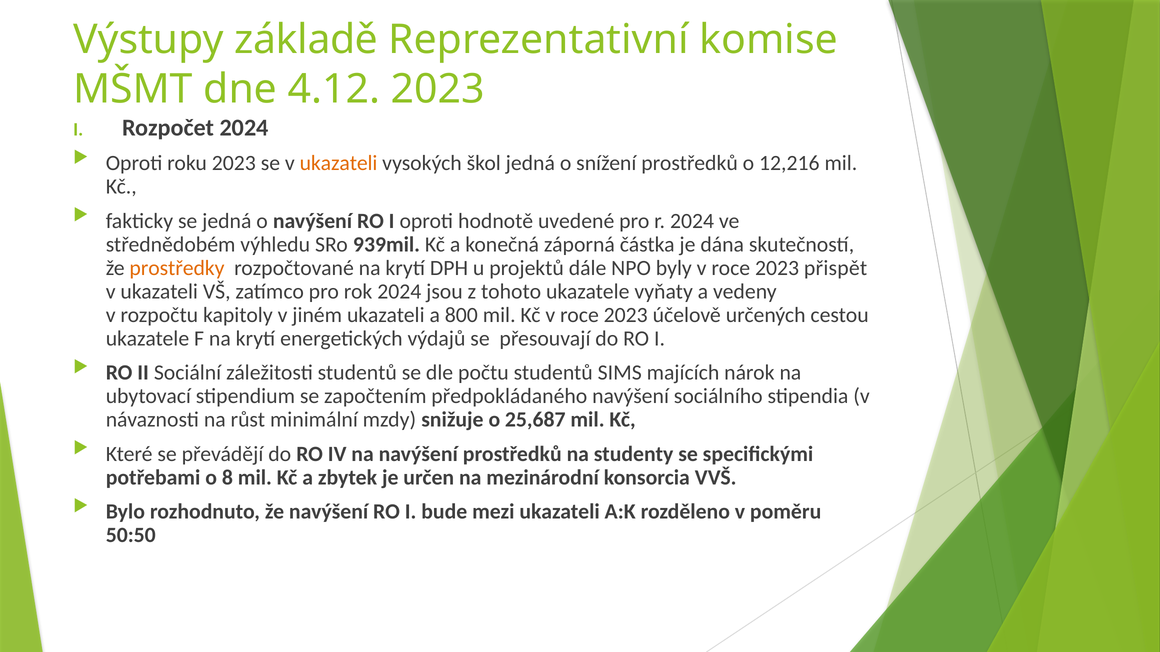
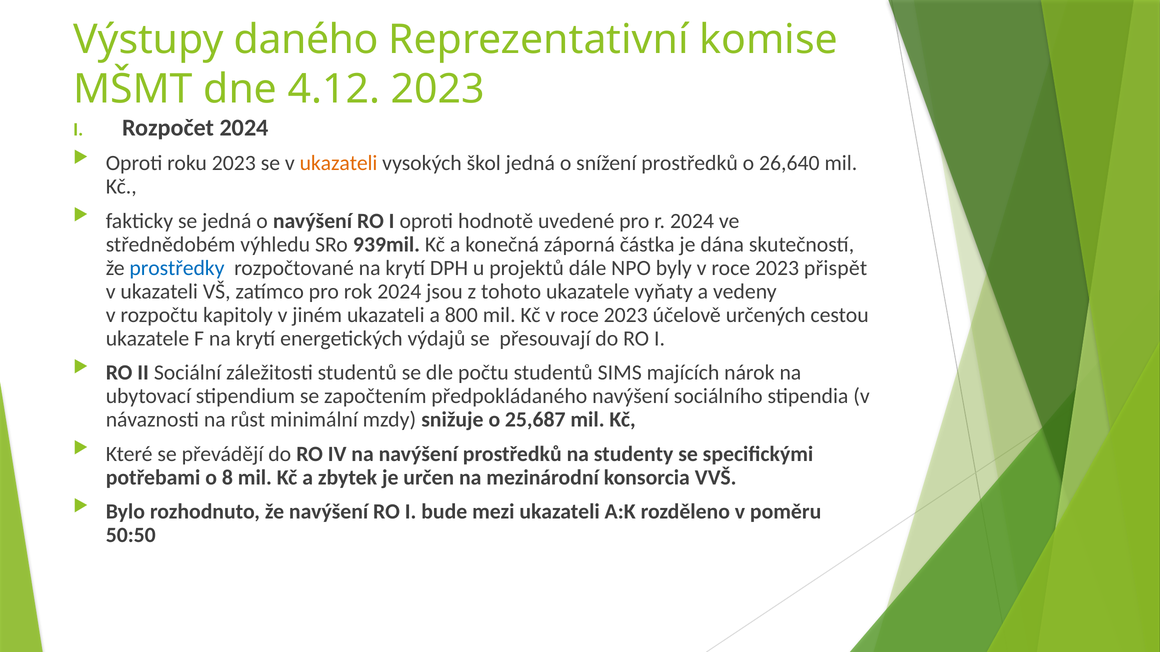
základě: základě -> daného
12,216: 12,216 -> 26,640
prostředky colour: orange -> blue
